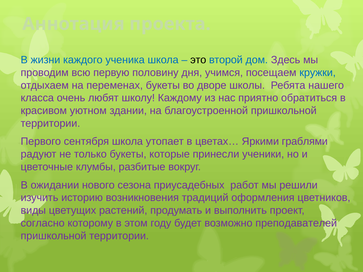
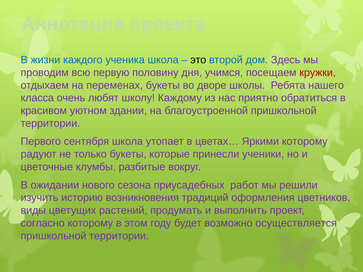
кружки colour: blue -> red
Яркими граблями: граблями -> которому
преподавателей: преподавателей -> осуществляется
